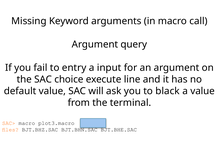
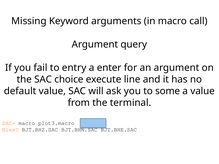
input: input -> enter
black: black -> some
